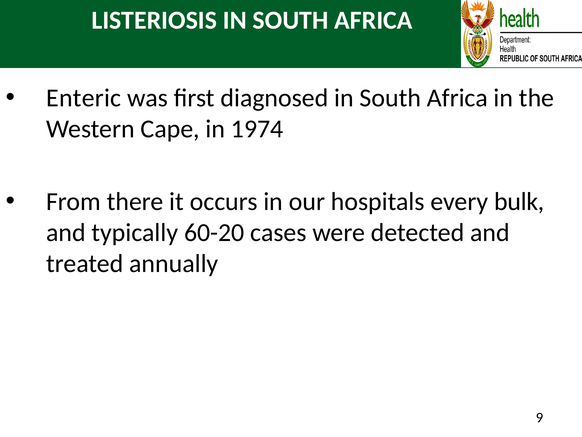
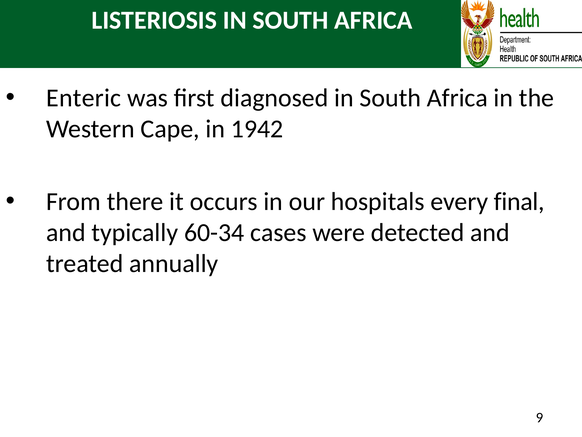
1974: 1974 -> 1942
bulk: bulk -> final
60-20: 60-20 -> 60-34
